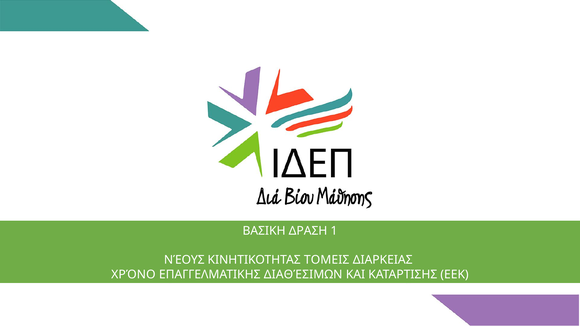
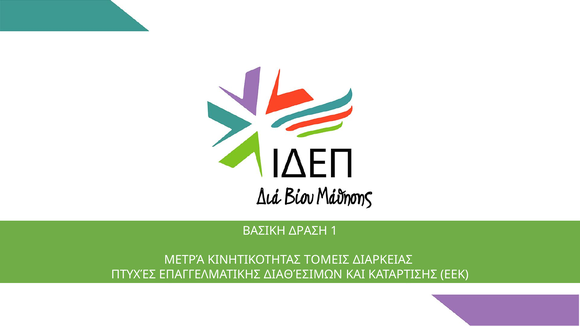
ΝΈΟΥΣ: ΝΈΟΥΣ -> ΜΕΤΡΆ
ΧΡΌΝΟ: ΧΡΌΝΟ -> ΠΤΥΧΈΣ
